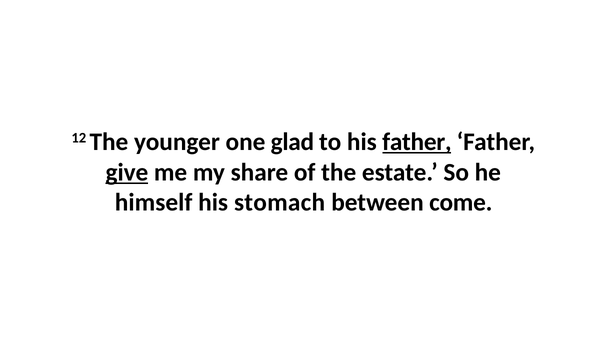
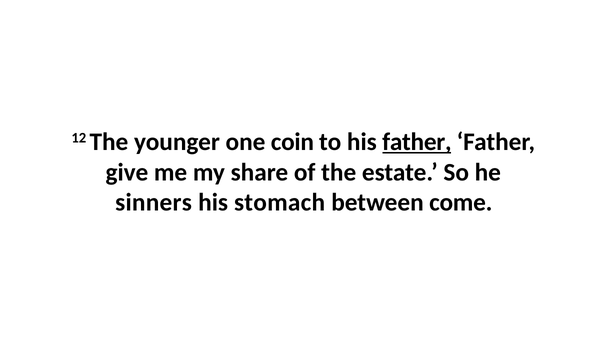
glad: glad -> coin
give underline: present -> none
himself: himself -> sinners
